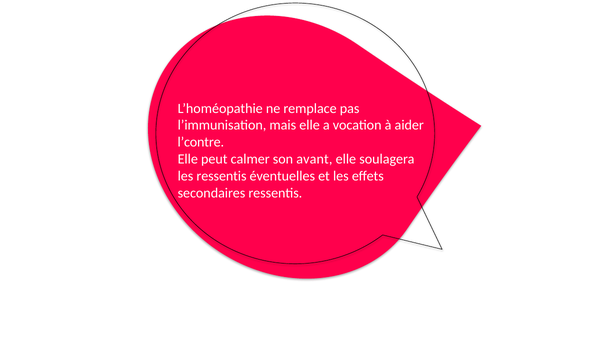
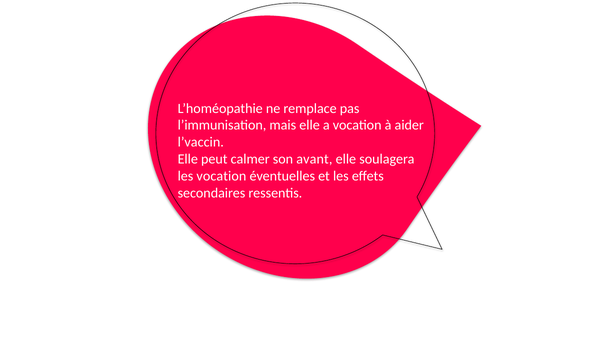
l’contre: l’contre -> l’vaccin
les ressentis: ressentis -> vocation
